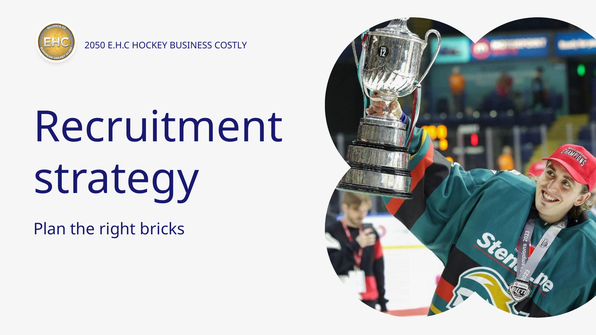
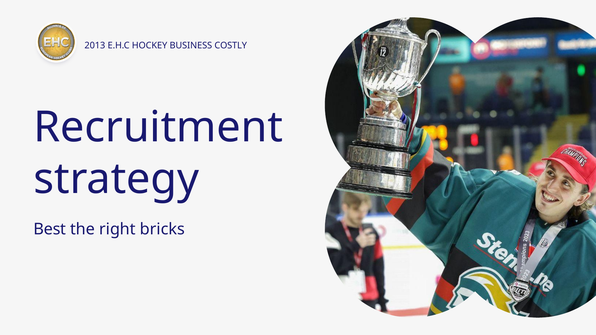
2050: 2050 -> 2013
Plan: Plan -> Best
